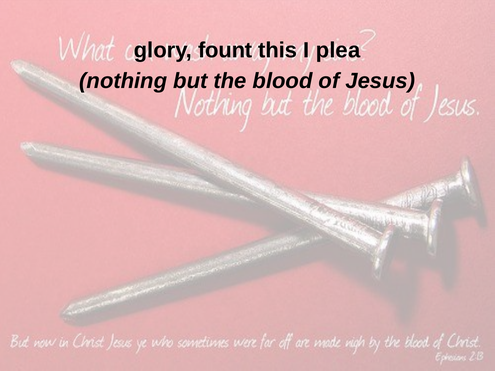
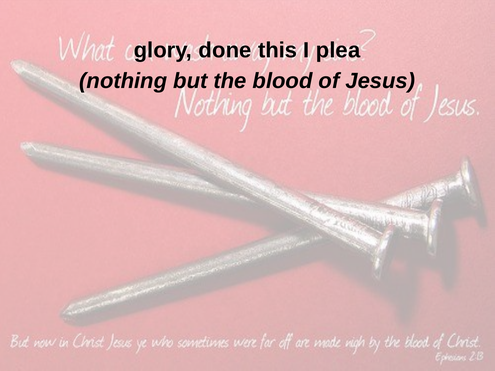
fount: fount -> done
